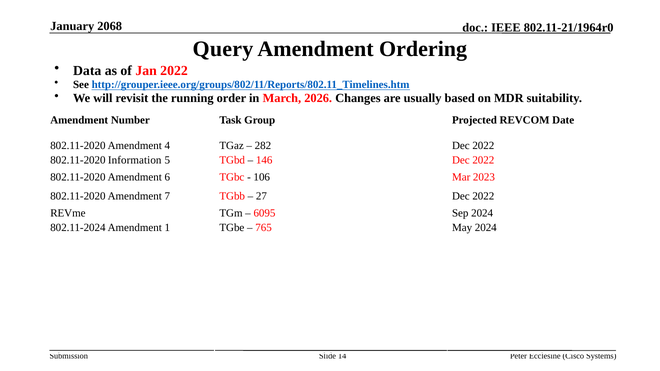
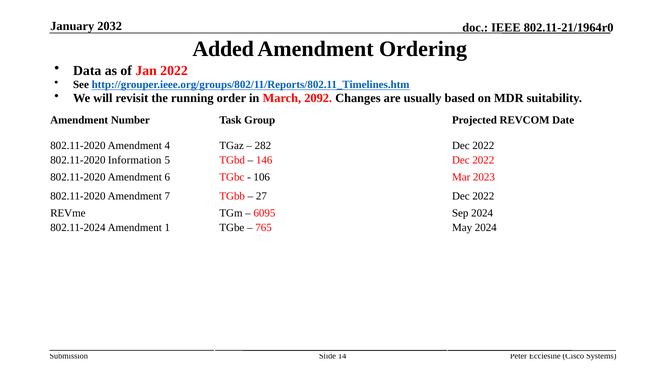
2068: 2068 -> 2032
Query: Query -> Added
2026: 2026 -> 2092
